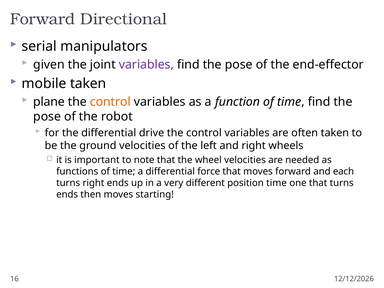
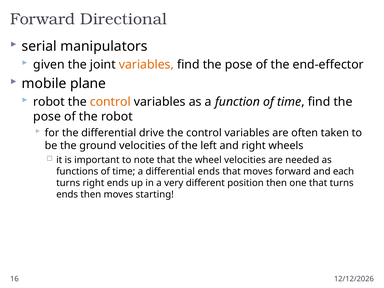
variables at (146, 65) colour: purple -> orange
mobile taken: taken -> plane
plane at (49, 102): plane -> robot
differential force: force -> ends
position time: time -> then
